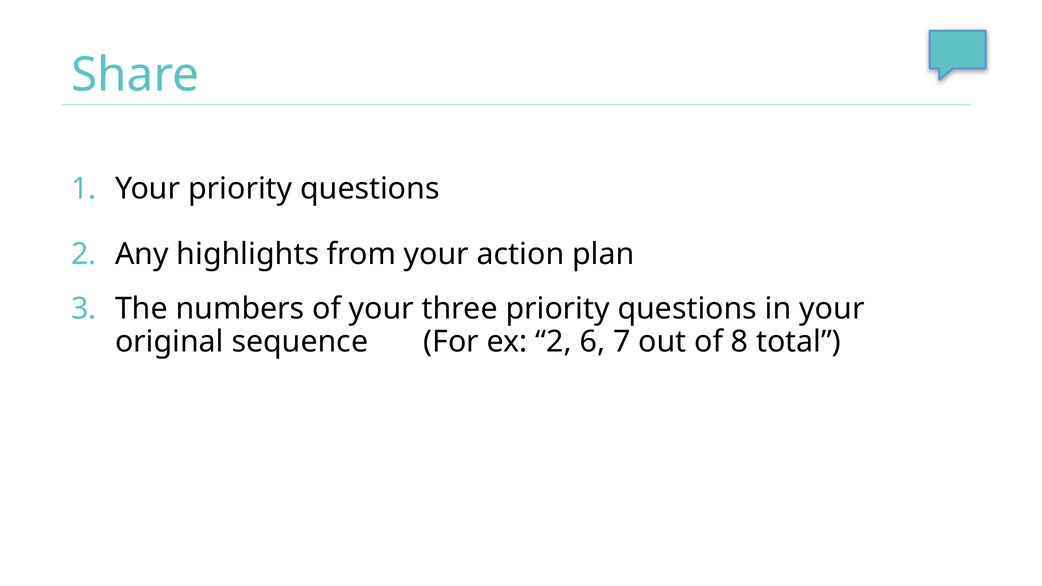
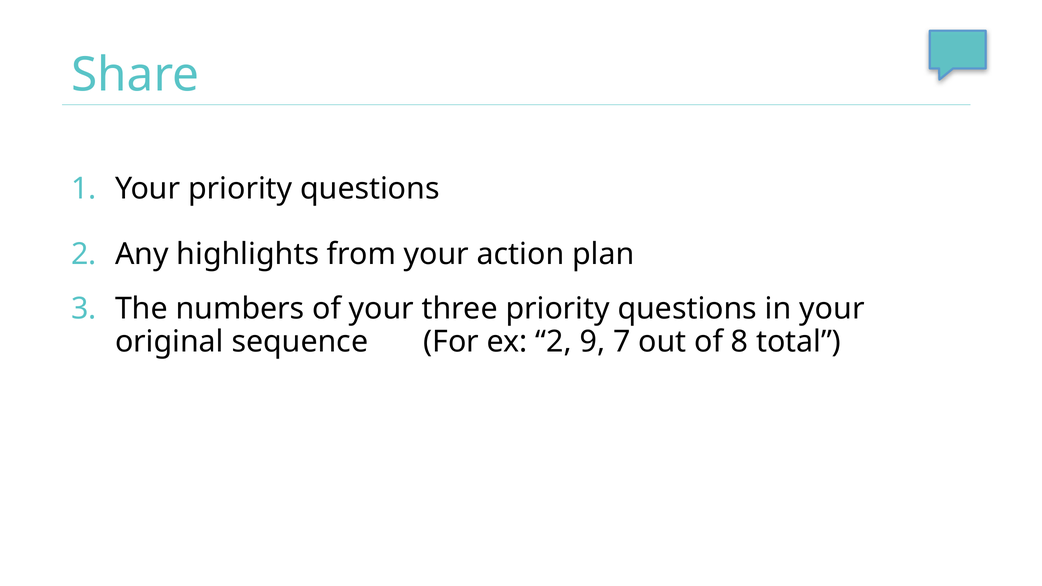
6: 6 -> 9
